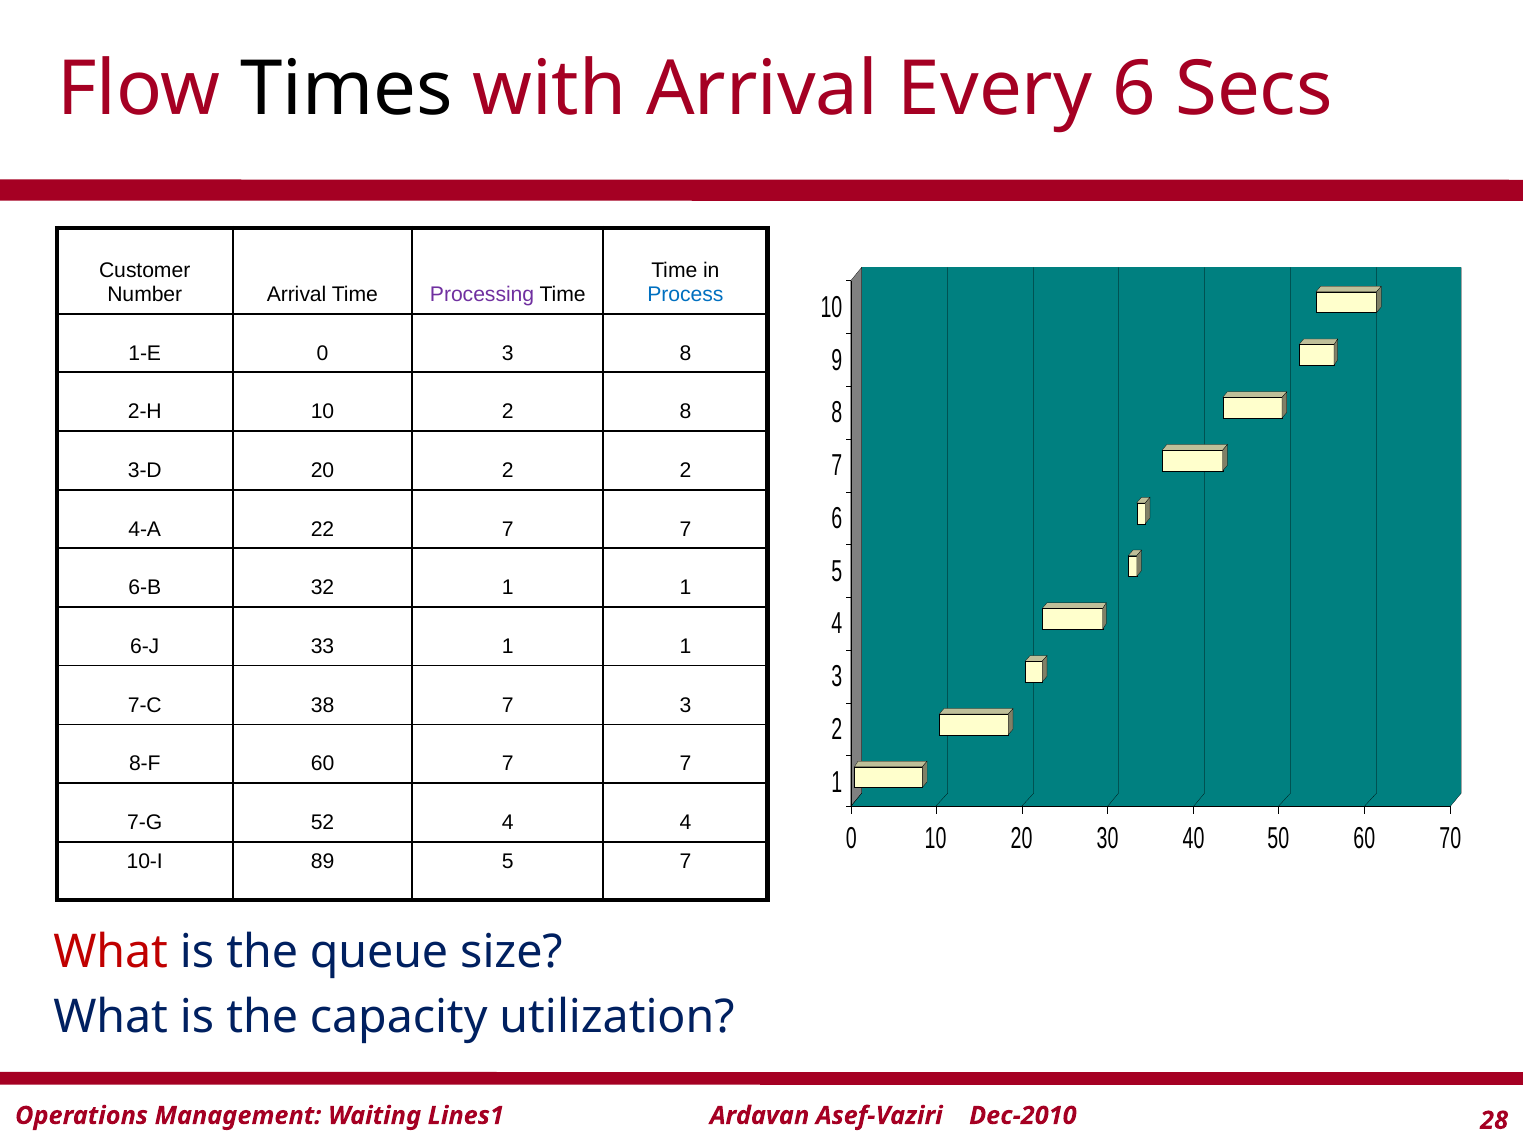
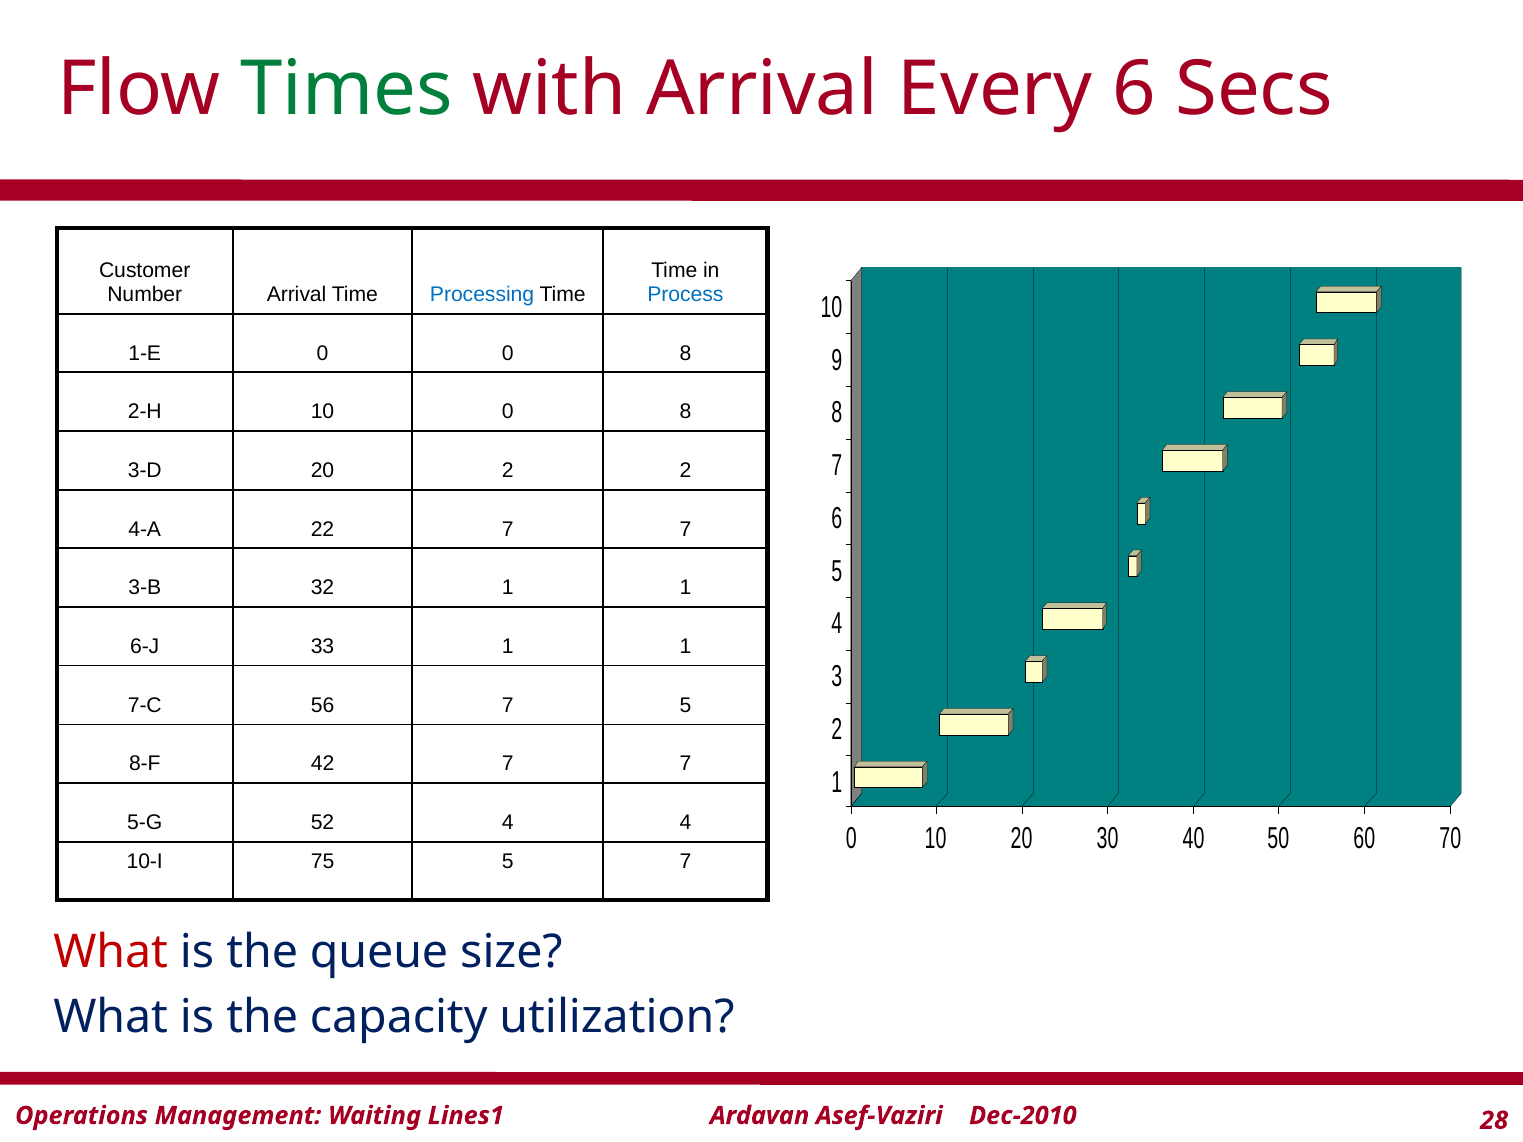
Times colour: black -> green
Processing colour: purple -> blue
0 3: 3 -> 0
10 2: 2 -> 0
6-B: 6-B -> 3-B
38: 38 -> 56
7 3: 3 -> 5
8-F 60: 60 -> 42
7-G: 7-G -> 5-G
89: 89 -> 75
